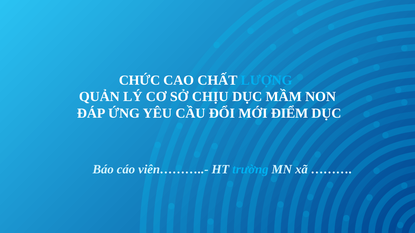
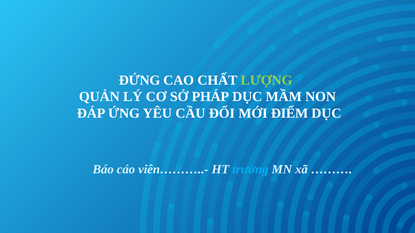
CHỨC: CHỨC -> ĐỨNG
LƯỢNG colour: light blue -> light green
CHỊU: CHỊU -> PHÁP
